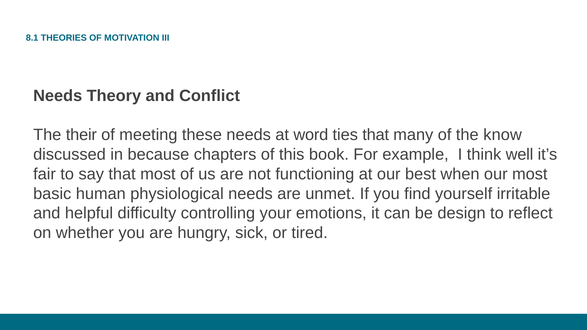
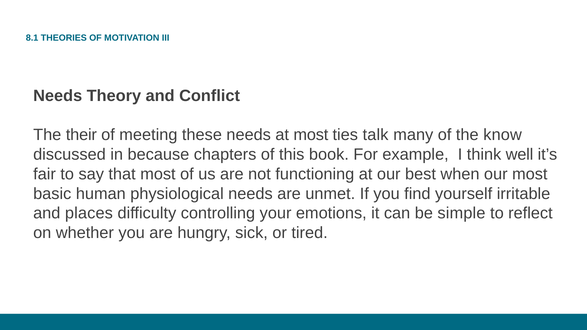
at word: word -> most
ties that: that -> talk
helpful: helpful -> places
design: design -> simple
